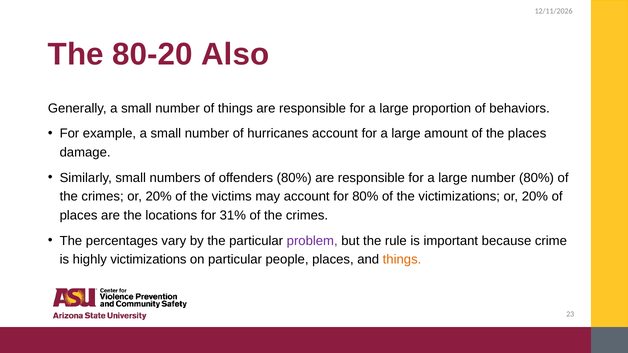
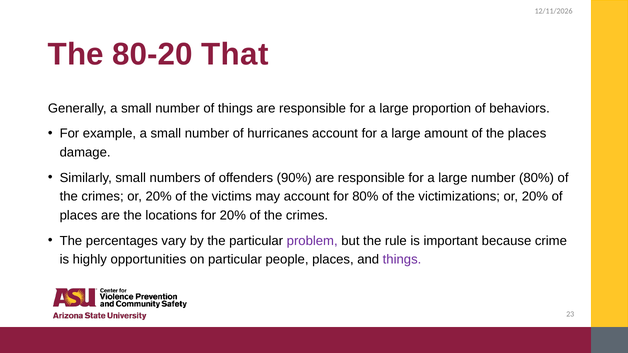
Also: Also -> That
offenders 80%: 80% -> 90%
for 31%: 31% -> 20%
highly victimizations: victimizations -> opportunities
things at (402, 260) colour: orange -> purple
